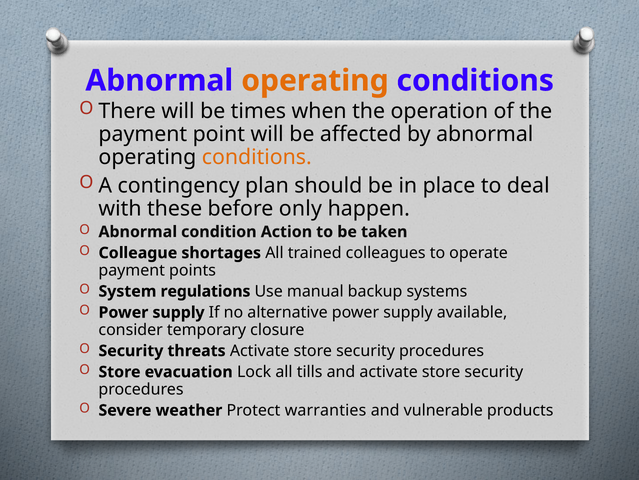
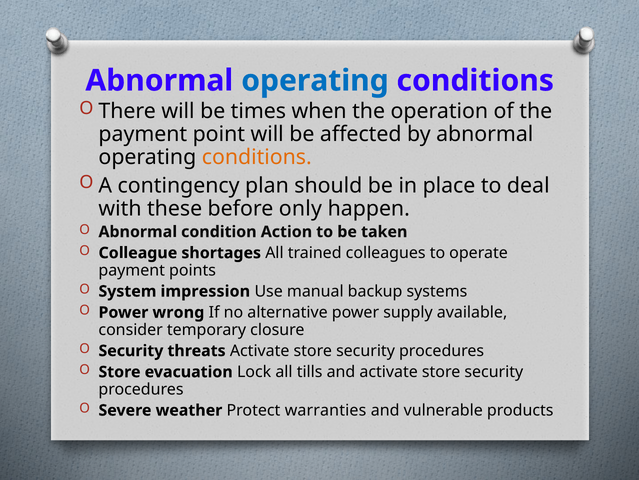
operating at (315, 81) colour: orange -> blue
regulations: regulations -> impression
supply at (179, 312): supply -> wrong
